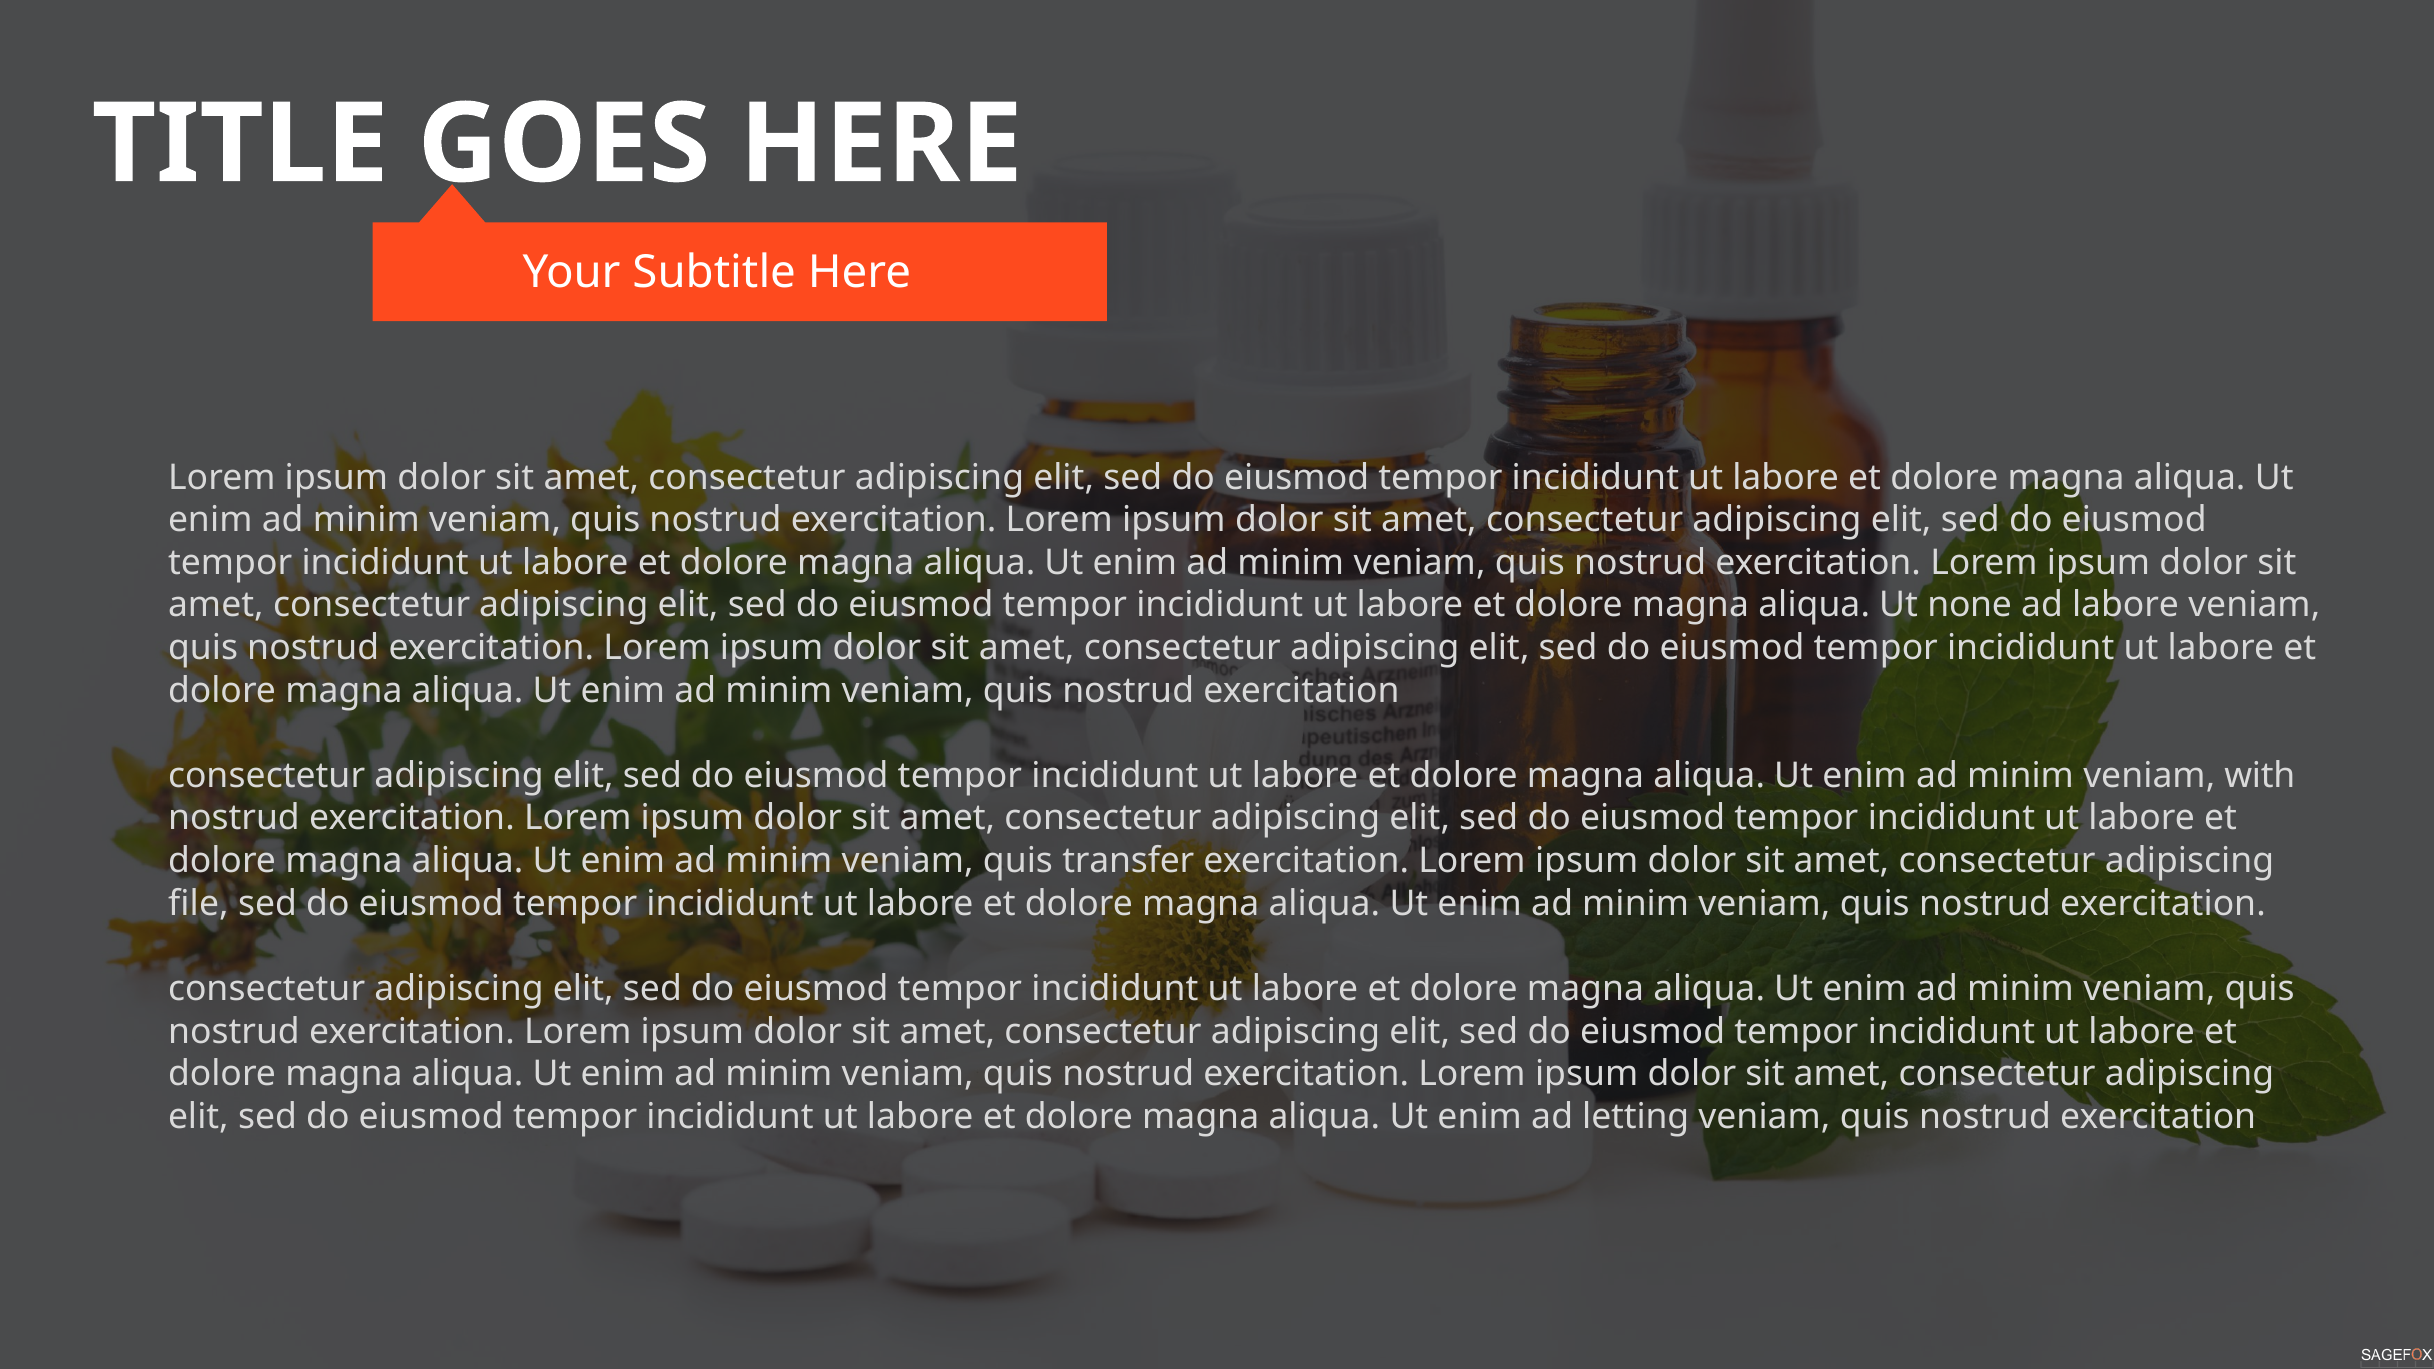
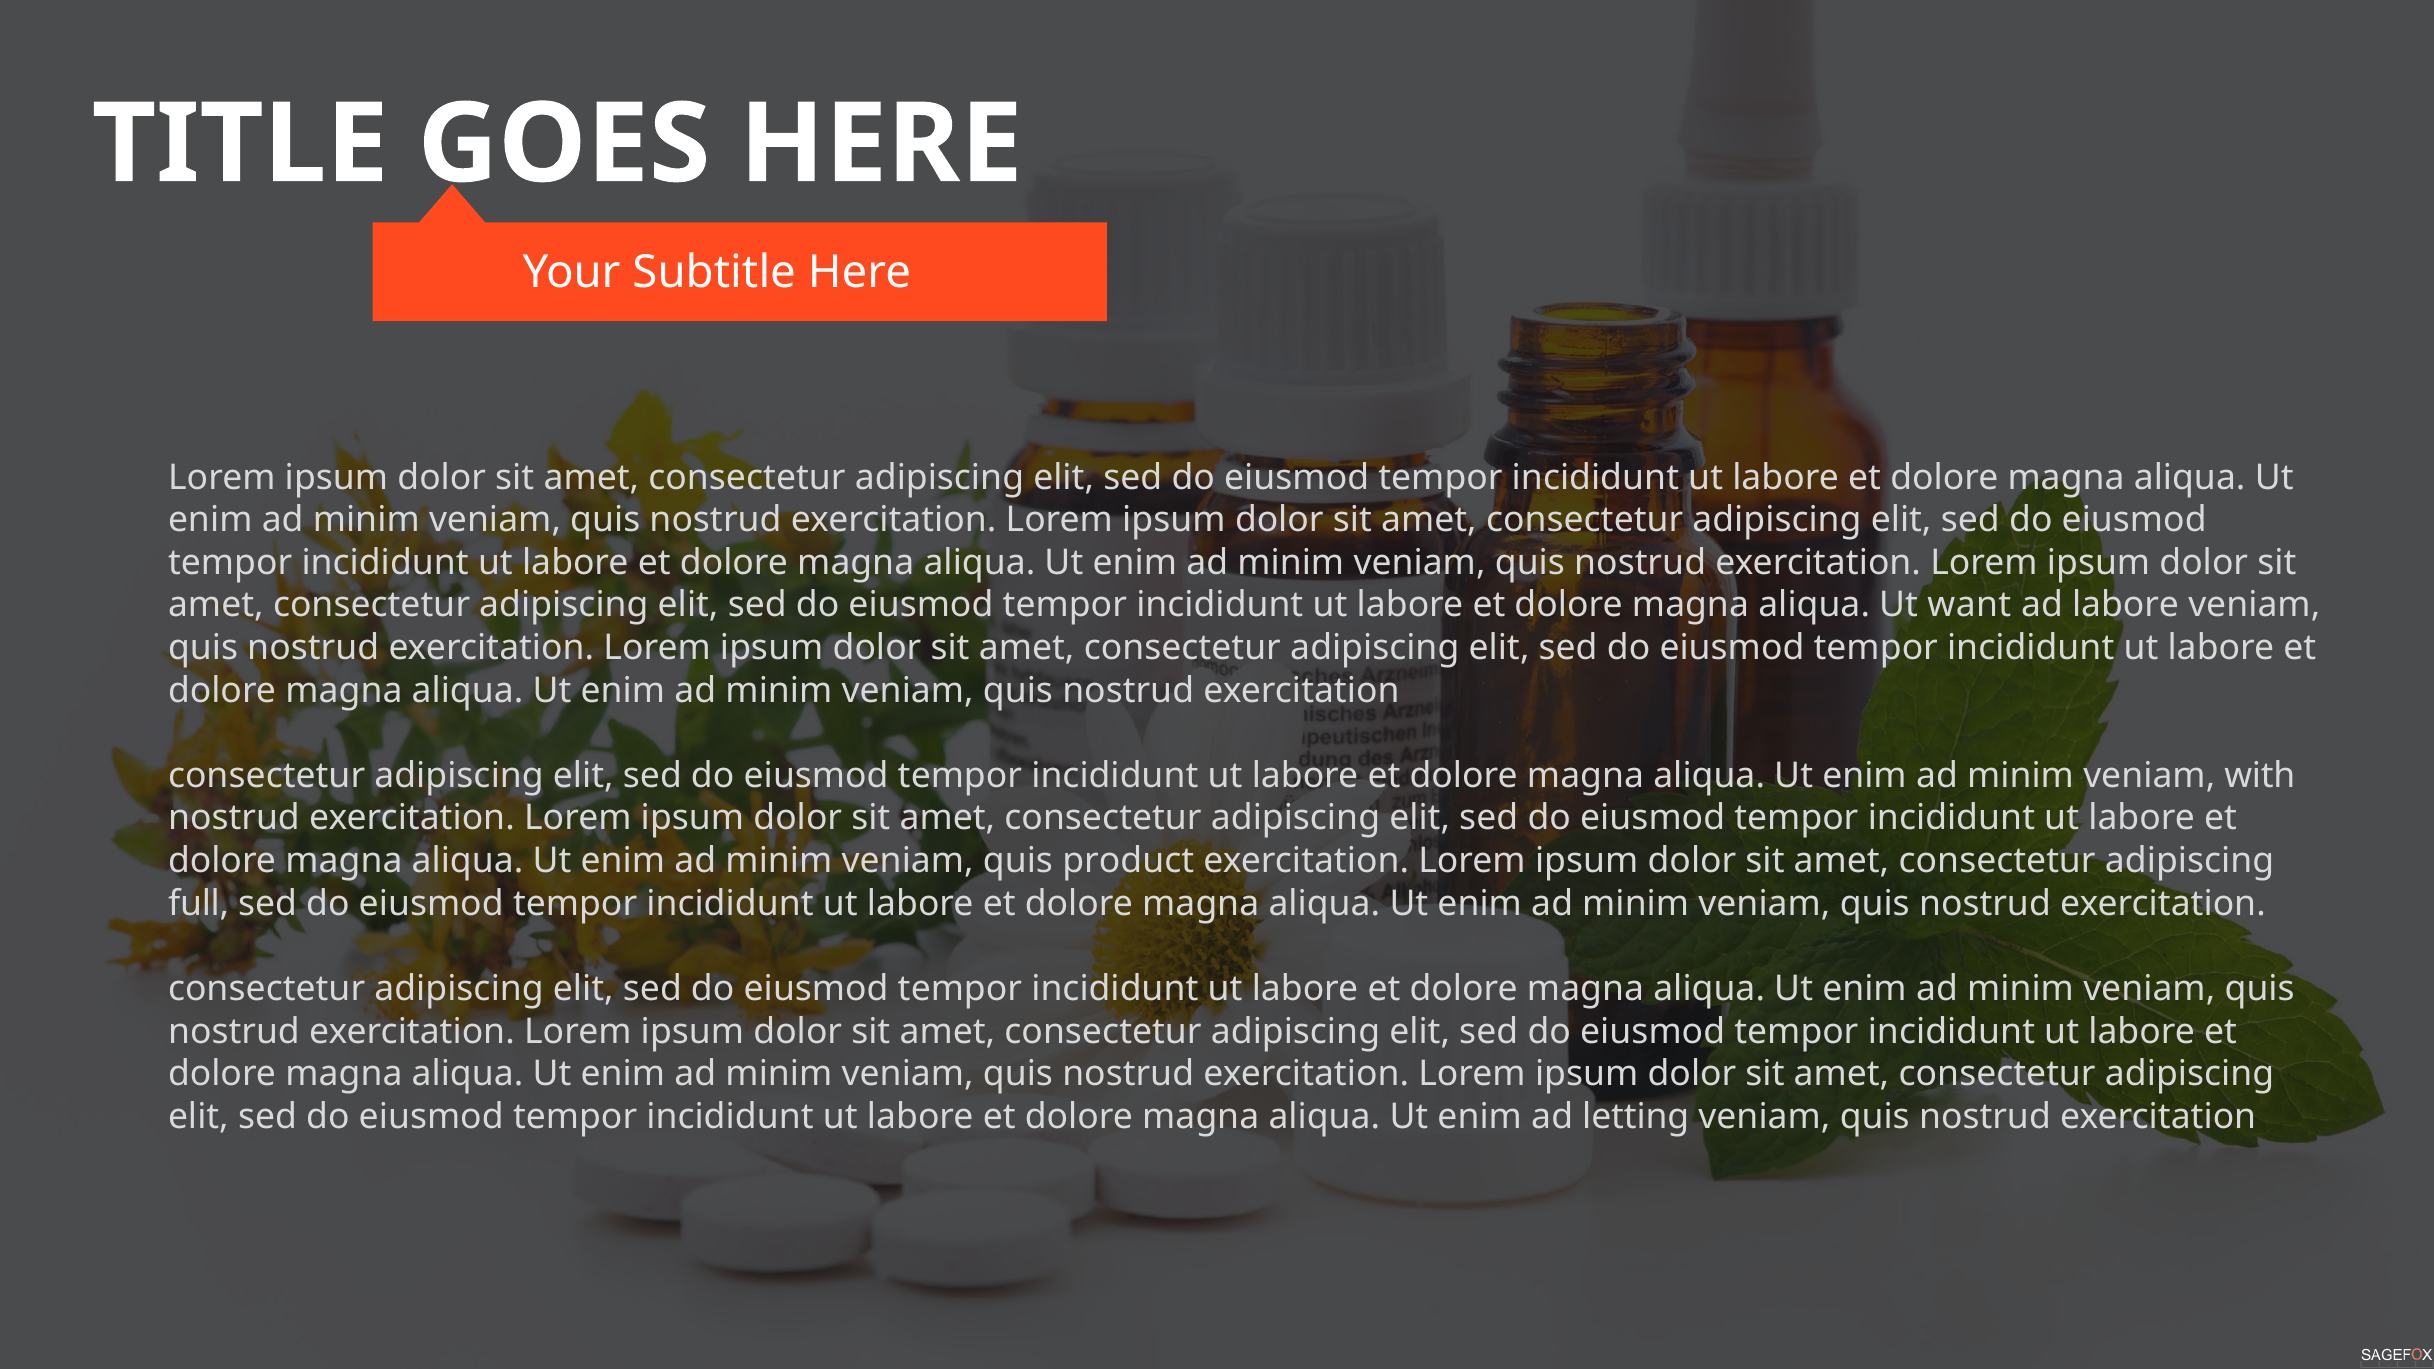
none: none -> want
transfer: transfer -> product
file: file -> full
